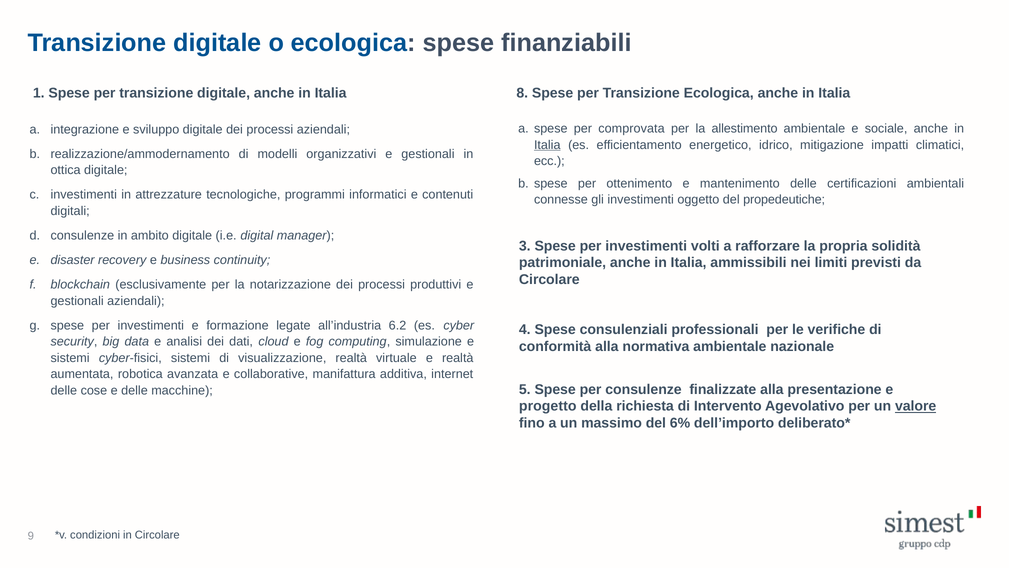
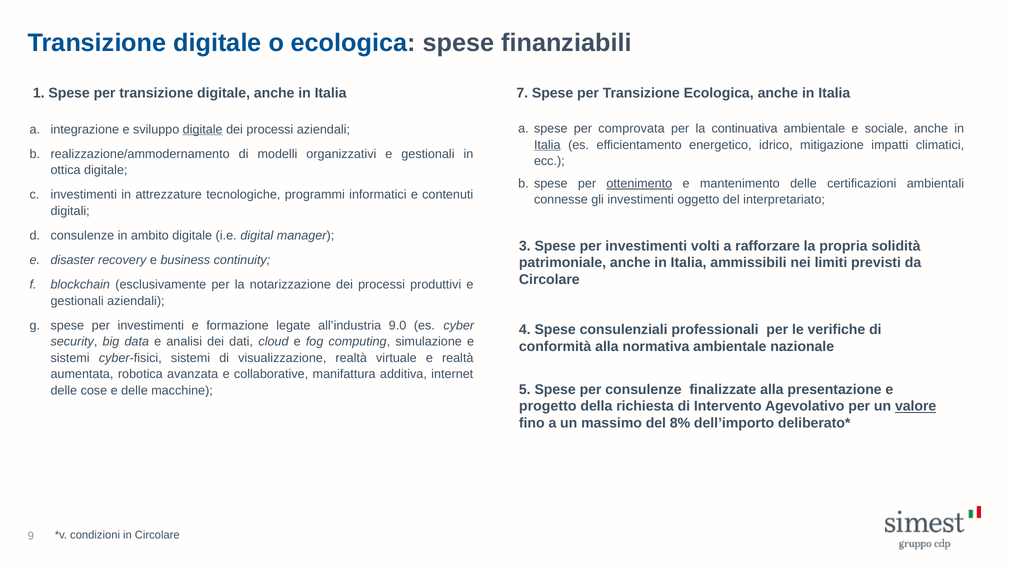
8: 8 -> 7
allestimento: allestimento -> continuativa
digitale at (203, 129) underline: none -> present
ottenimento underline: none -> present
propedeutiche: propedeutiche -> interpretariato
6.2: 6.2 -> 9.0
6%: 6% -> 8%
